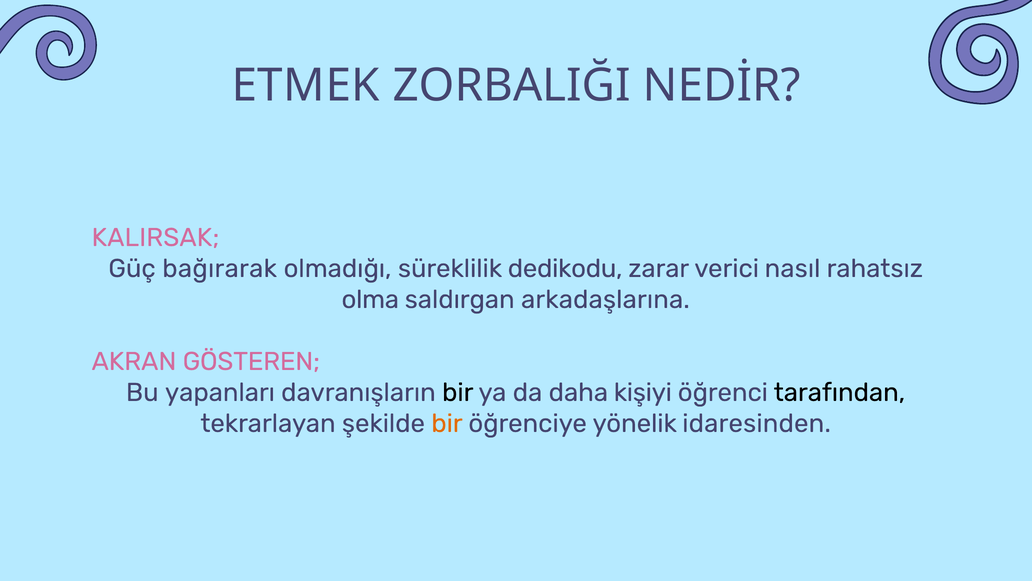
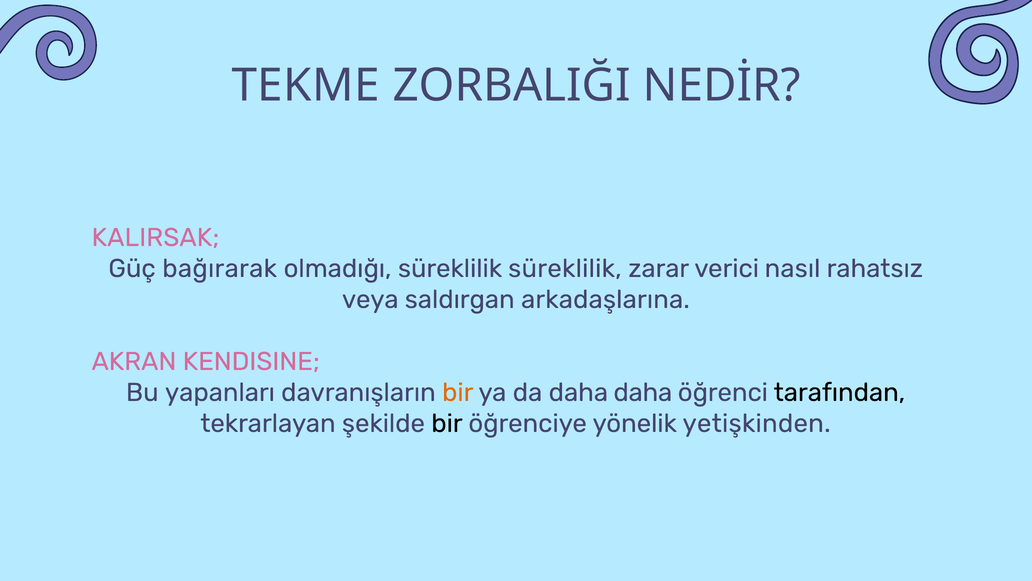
ETMEK: ETMEK -> TEKME
süreklilik dedikodu: dedikodu -> süreklilik
olma: olma -> veya
GÖSTEREN: GÖSTEREN -> KENDISINE
bir at (458, 392) colour: black -> orange
daha kişiyi: kişiyi -> daha
bir at (447, 423) colour: orange -> black
idaresinden: idaresinden -> yetişkinden
